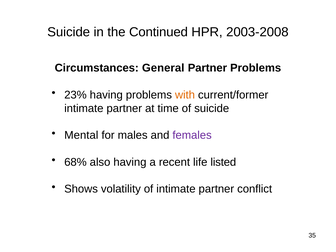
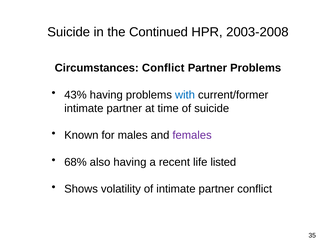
Circumstances General: General -> Conflict
23%: 23% -> 43%
with colour: orange -> blue
Mental: Mental -> Known
